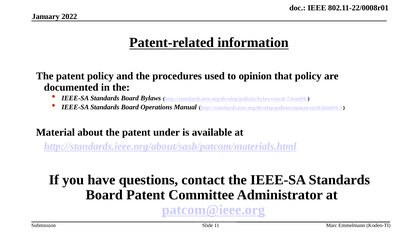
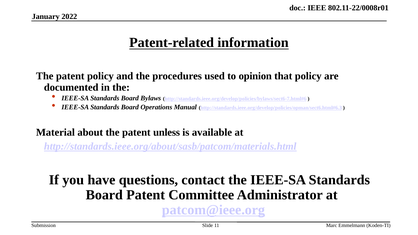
under: under -> unless
